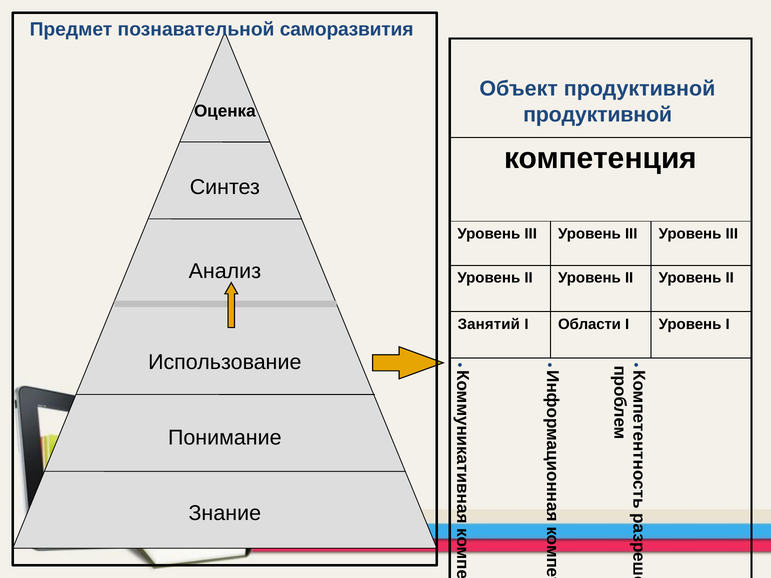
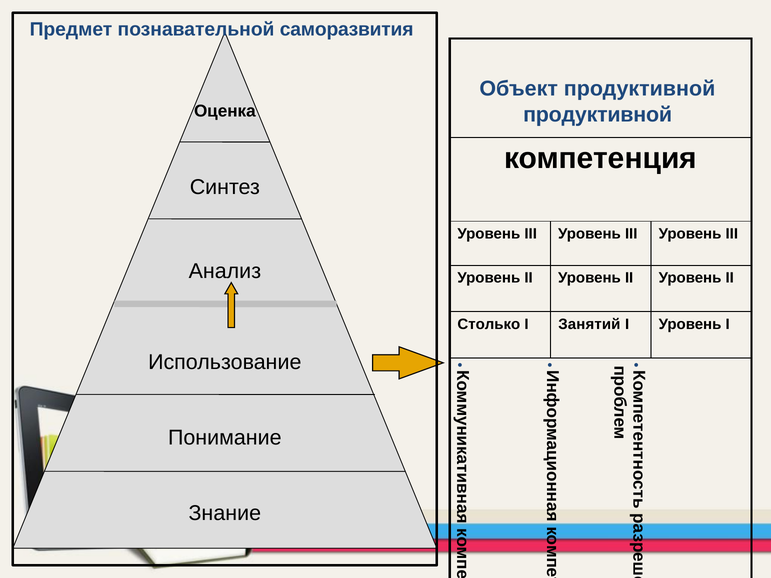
Занятий: Занятий -> Столько
Области: Области -> Занятий
